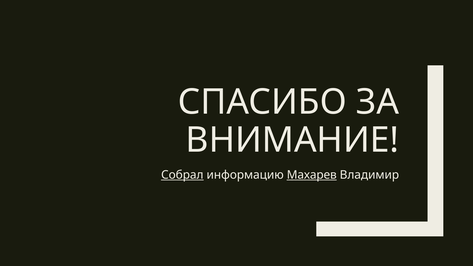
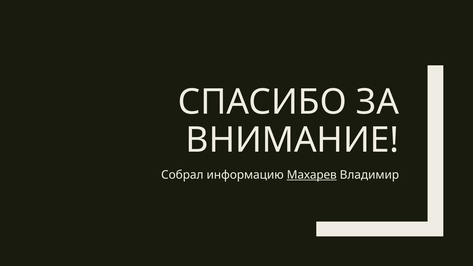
Собрал underline: present -> none
